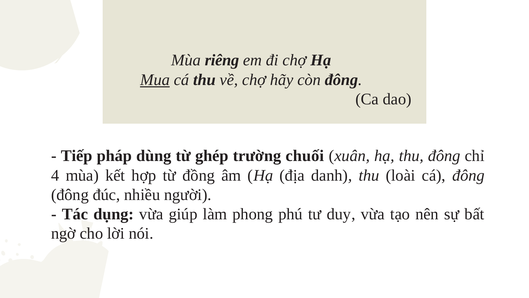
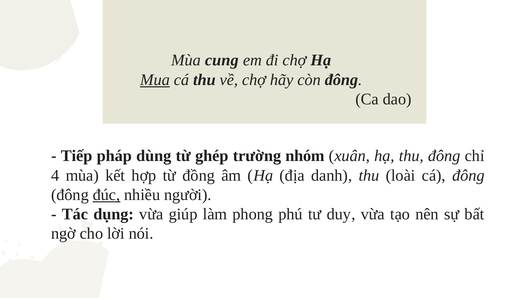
riêng: riêng -> cung
chuối: chuối -> nhóm
đúc underline: none -> present
